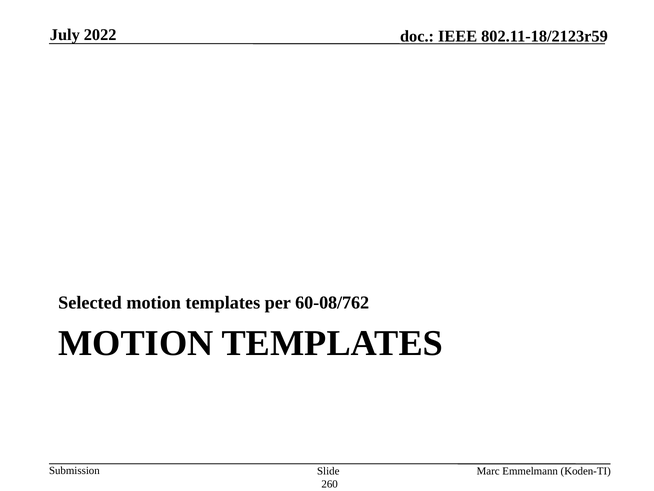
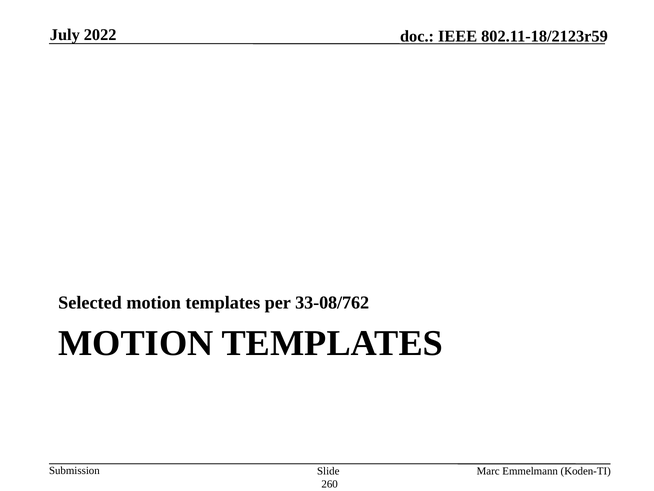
60-08/762: 60-08/762 -> 33-08/762
